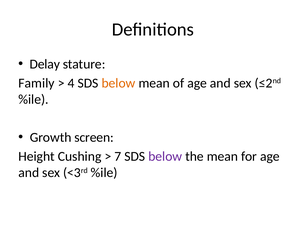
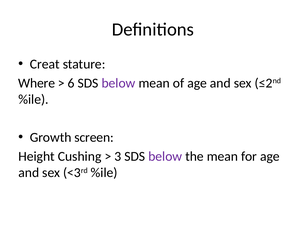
Delay: Delay -> Creat
Family: Family -> Where
4: 4 -> 6
below at (118, 83) colour: orange -> purple
7: 7 -> 3
